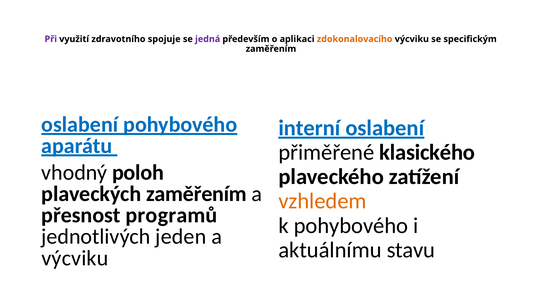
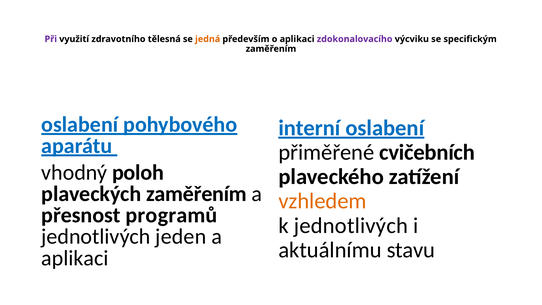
spojuje: spojuje -> tělesná
jedná colour: purple -> orange
zdokonalovacího colour: orange -> purple
klasického: klasického -> cvičebních
k pohybového: pohybového -> jednotlivých
výcviku at (75, 258): výcviku -> aplikaci
